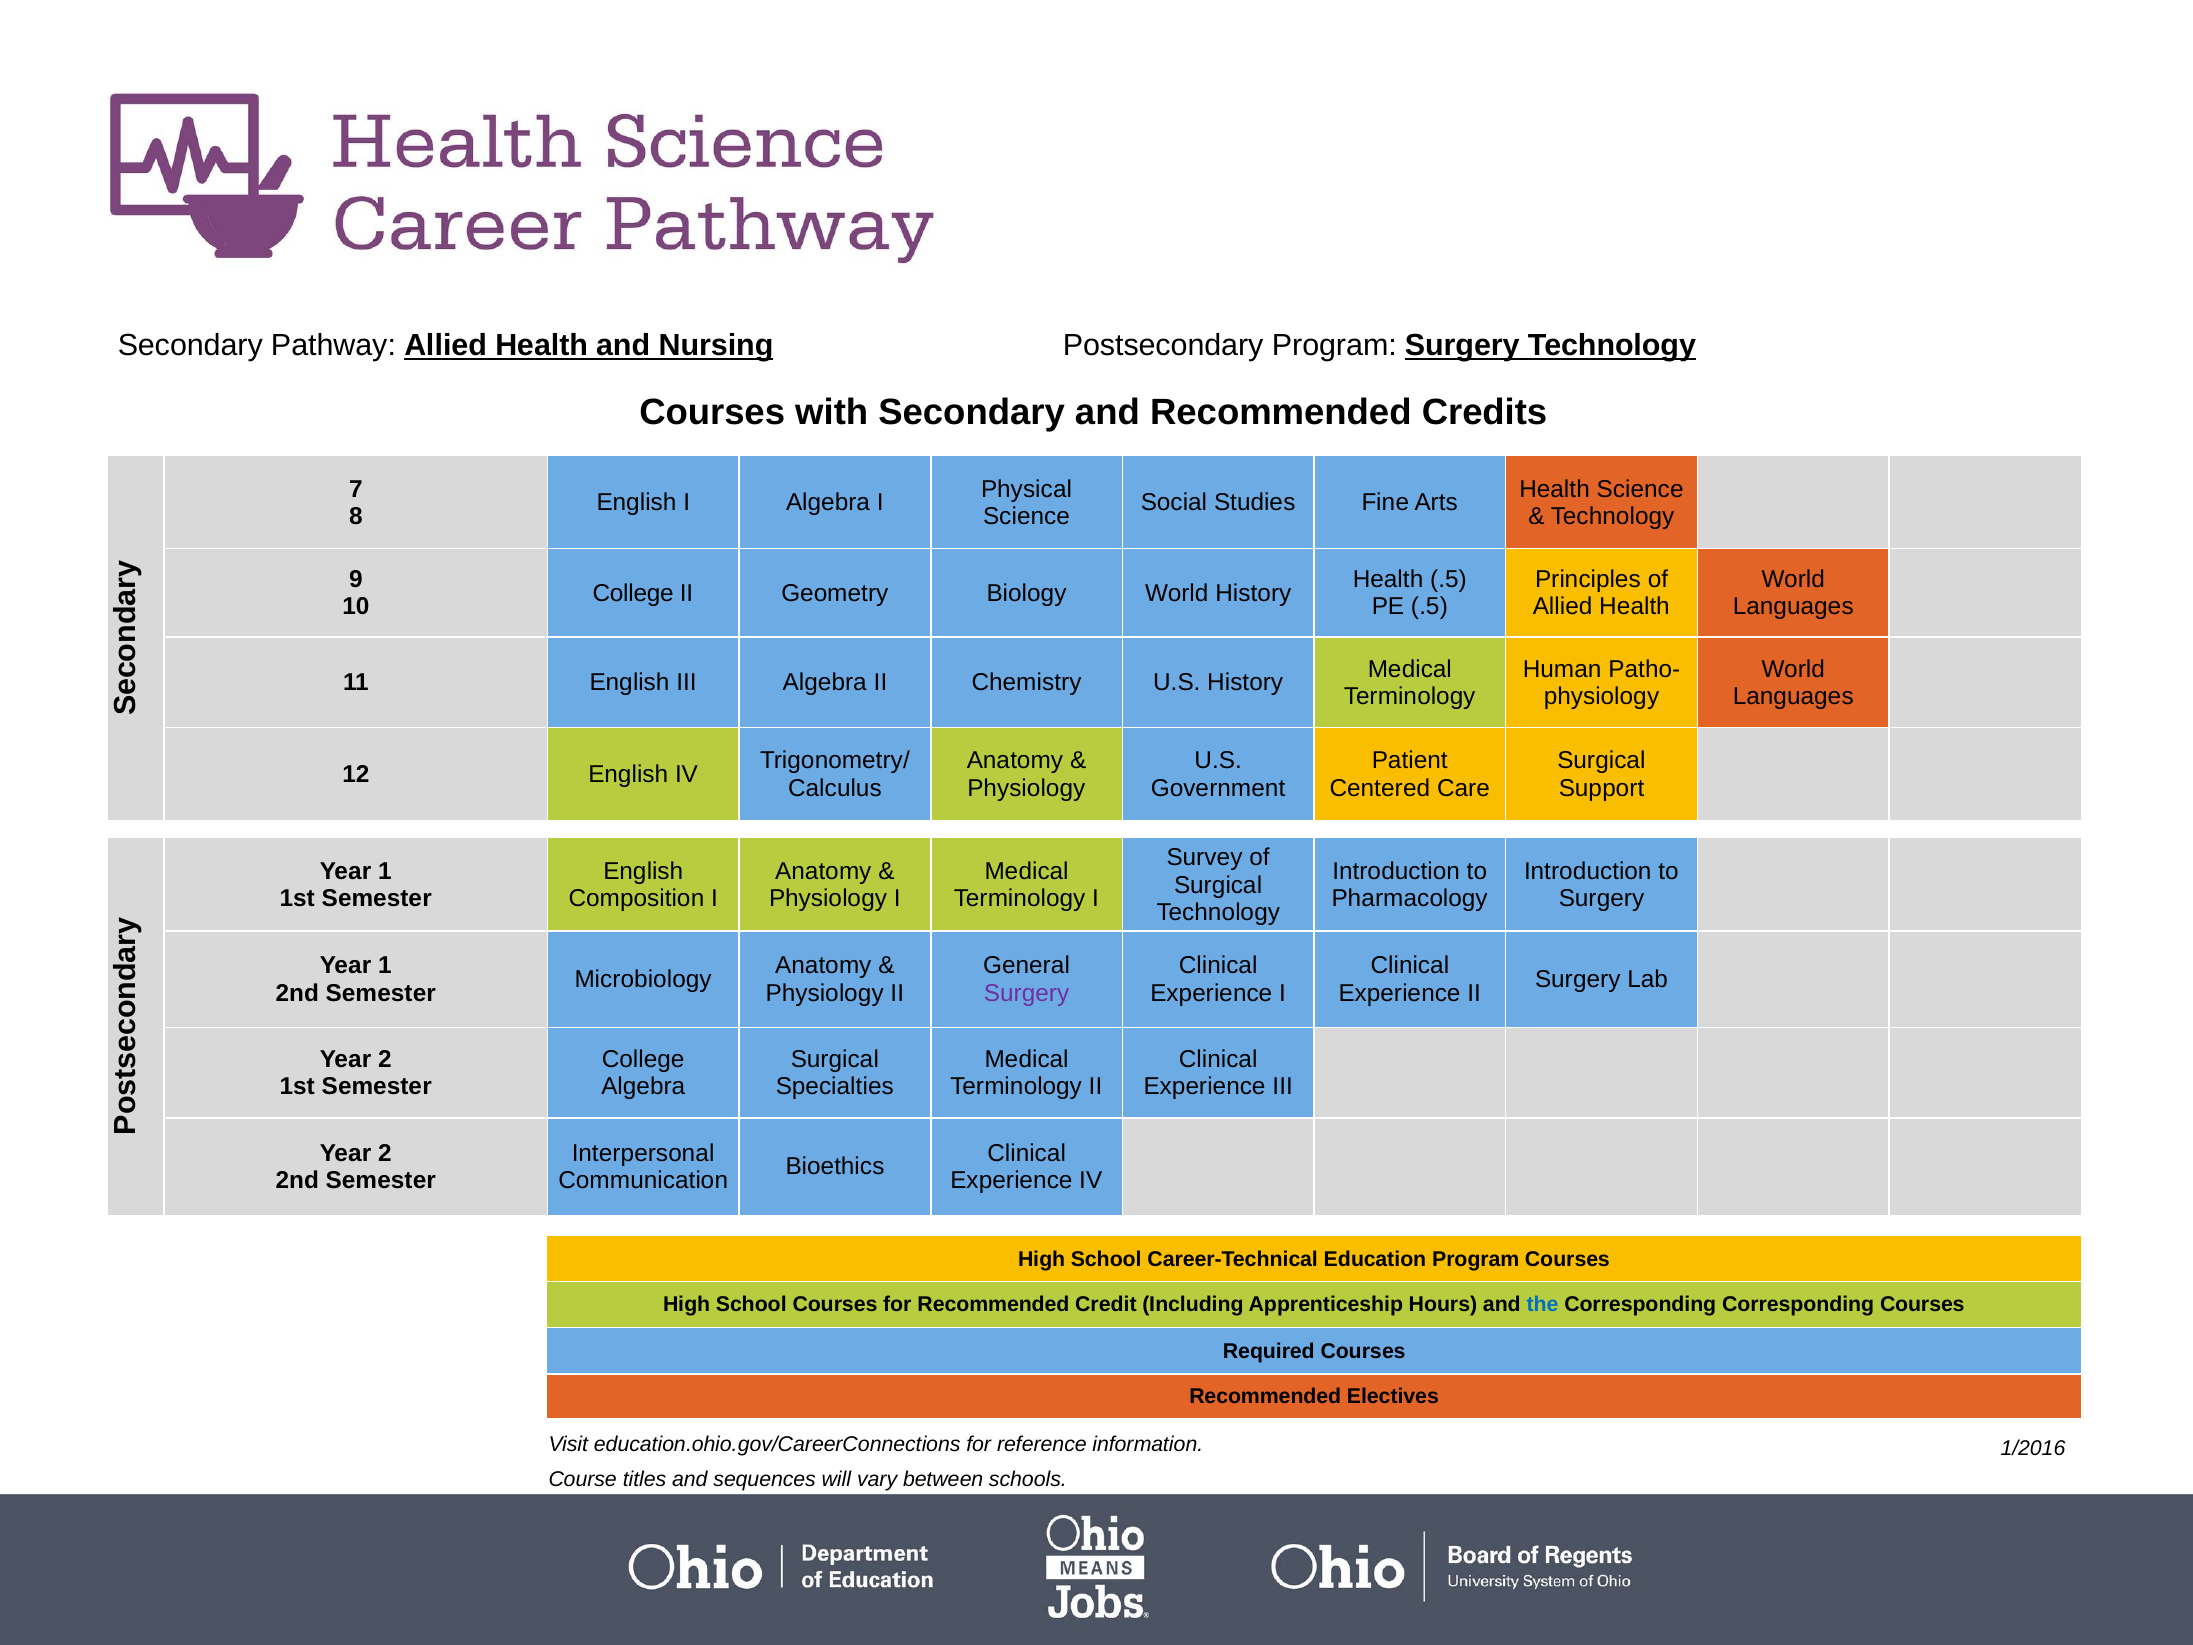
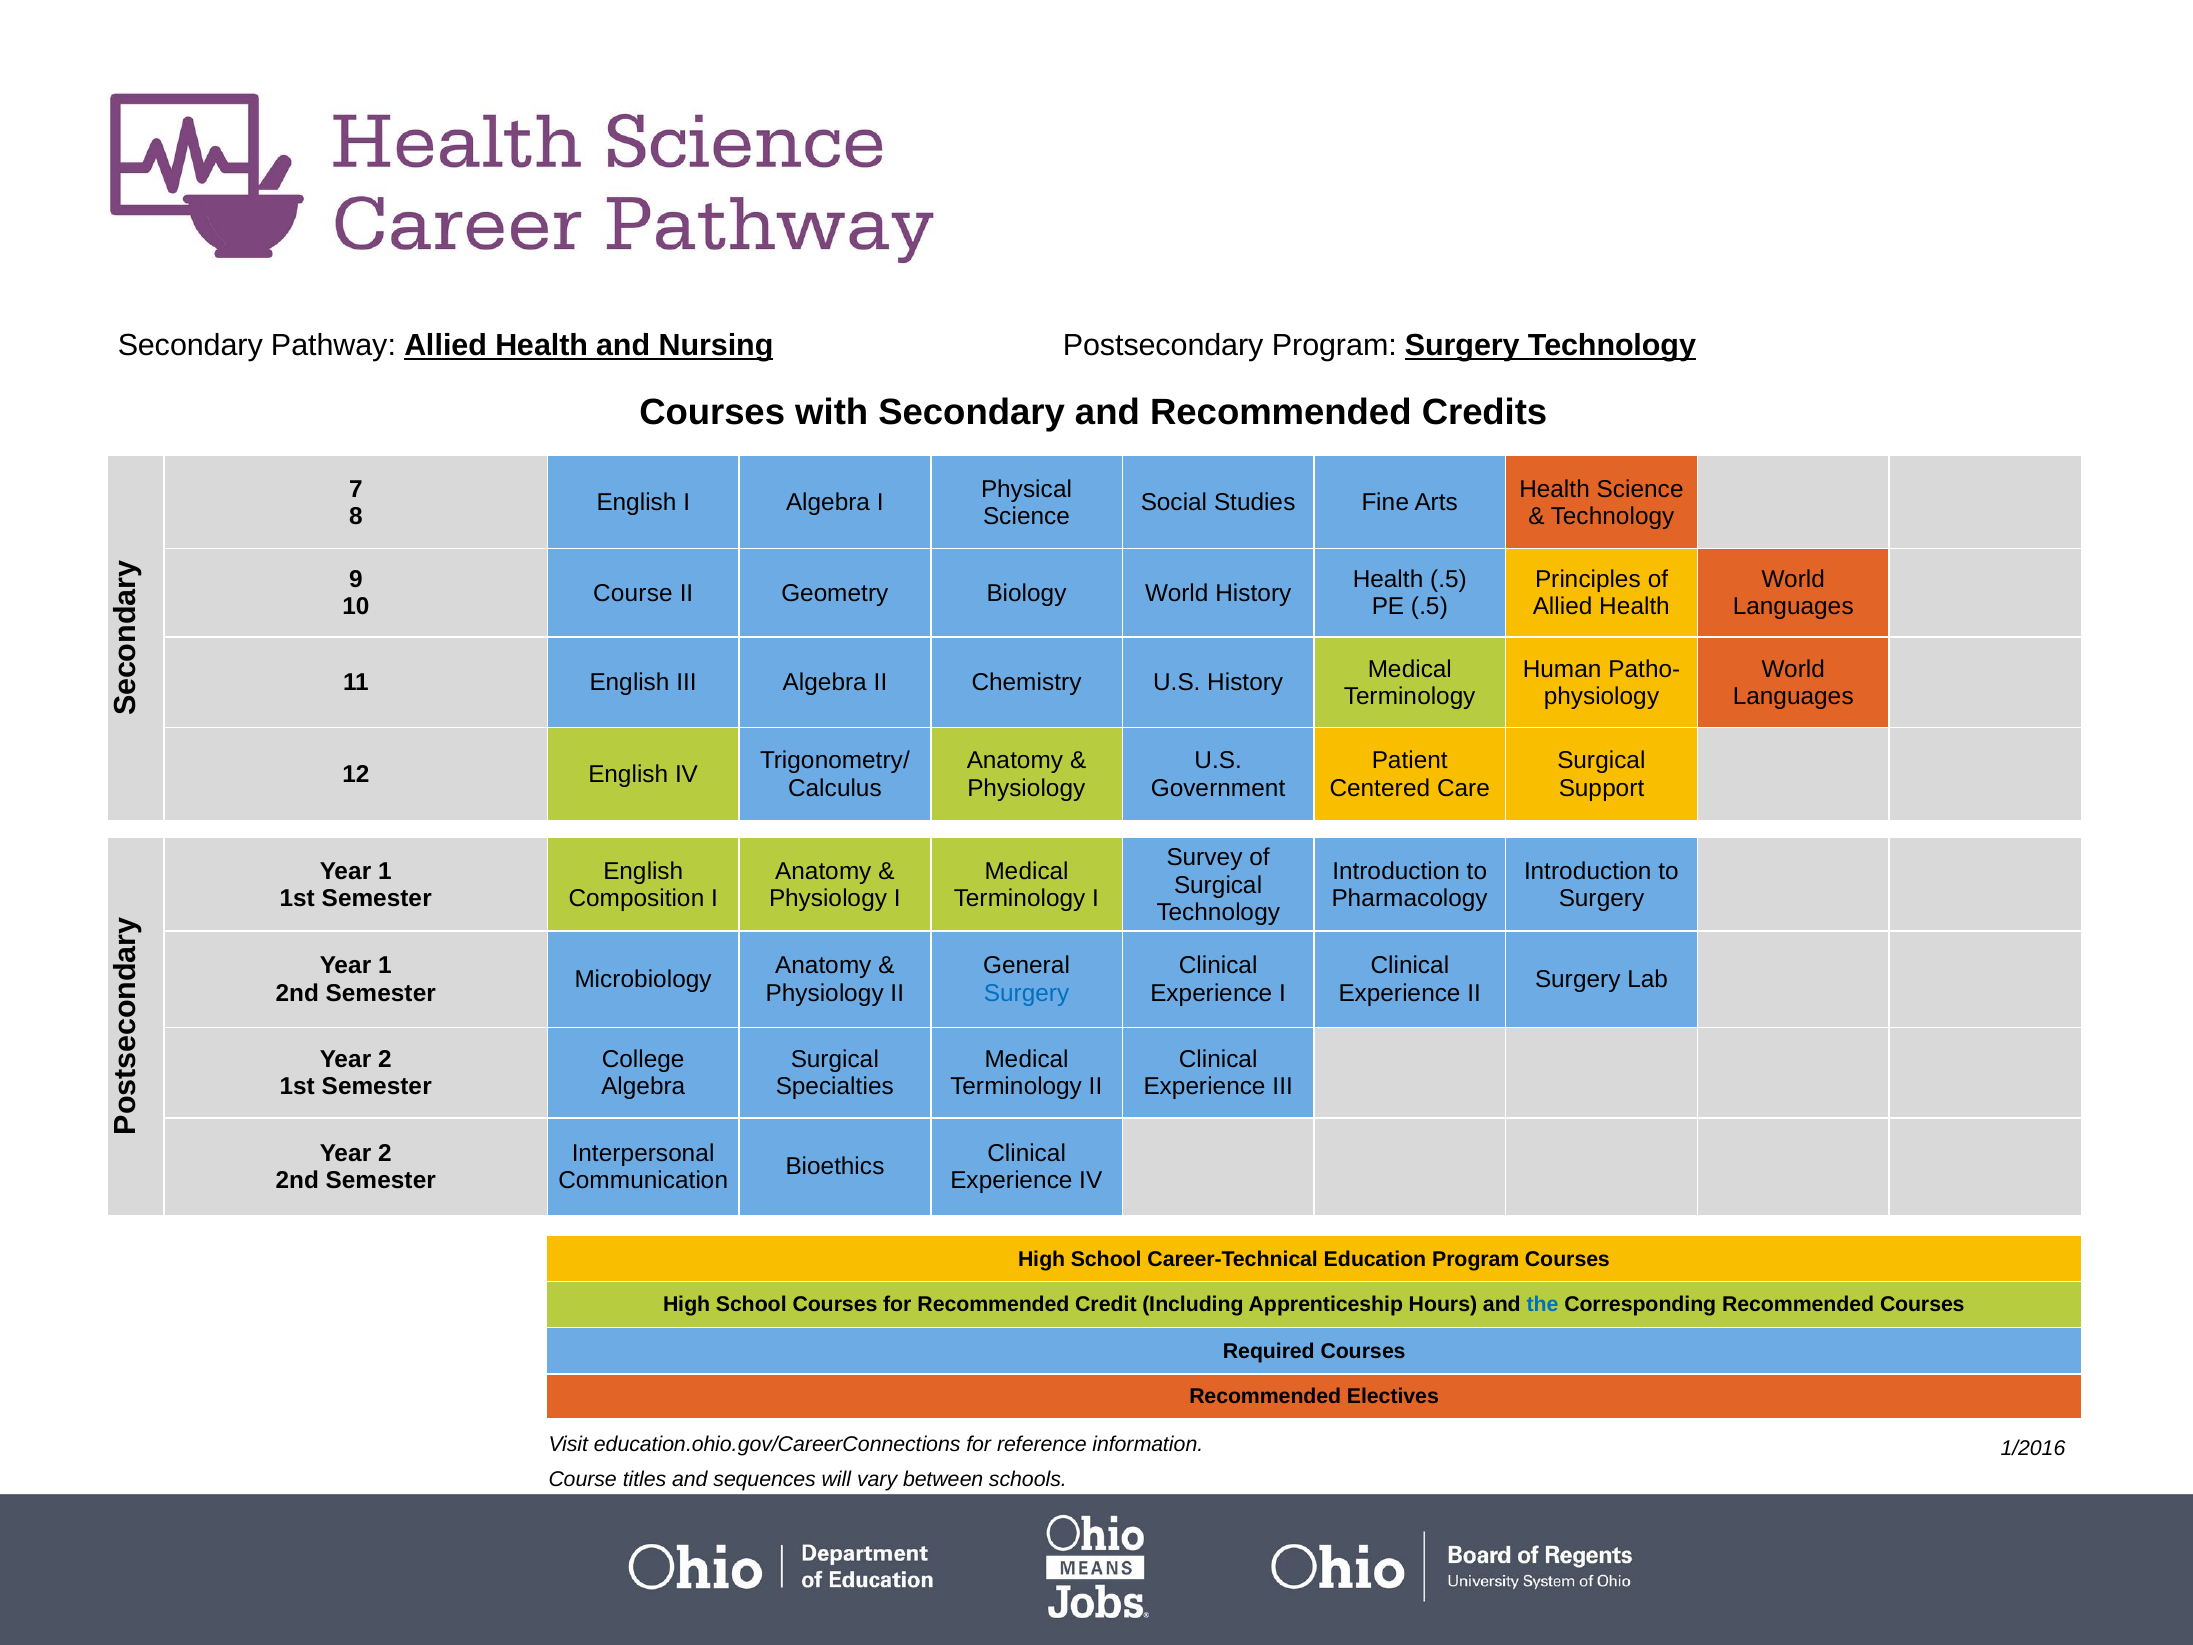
College at (633, 593): College -> Course
Surgery at (1027, 993) colour: purple -> blue
Corresponding Corresponding: Corresponding -> Recommended
